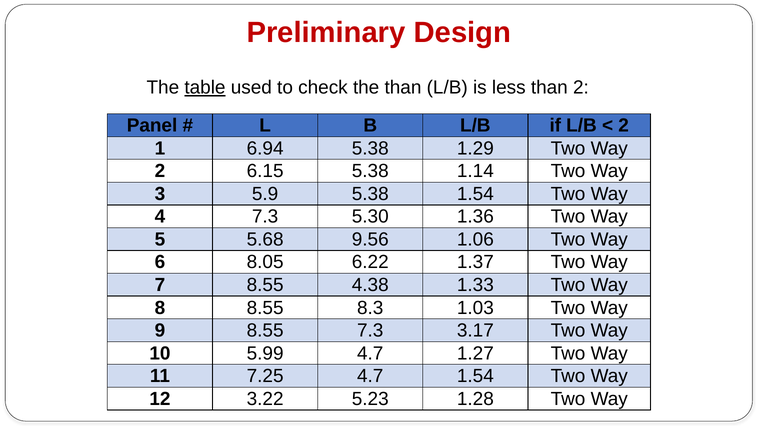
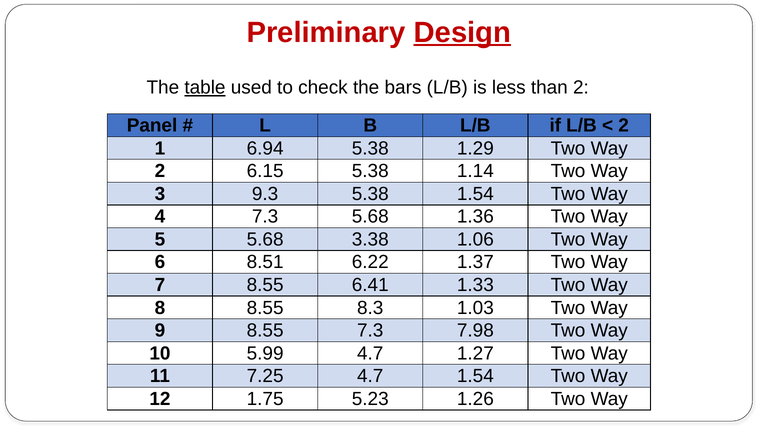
Design underline: none -> present
the than: than -> bars
5.9: 5.9 -> 9.3
7.3 5.30: 5.30 -> 5.68
9.56: 9.56 -> 3.38
8.05: 8.05 -> 8.51
4.38: 4.38 -> 6.41
3.17: 3.17 -> 7.98
3.22: 3.22 -> 1.75
1.28: 1.28 -> 1.26
